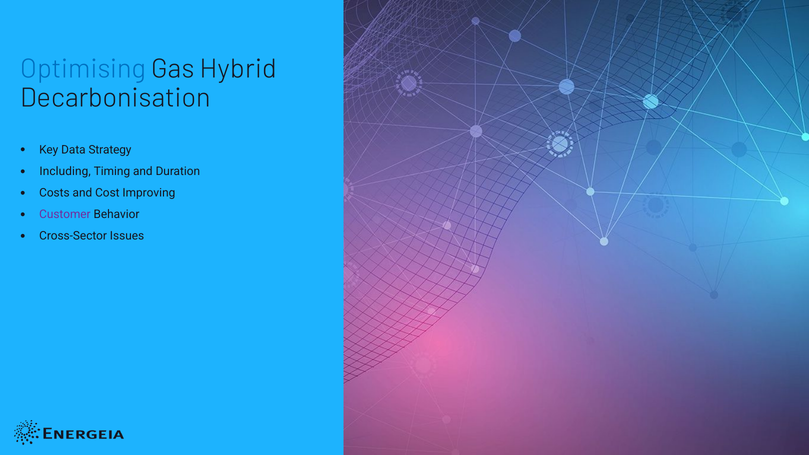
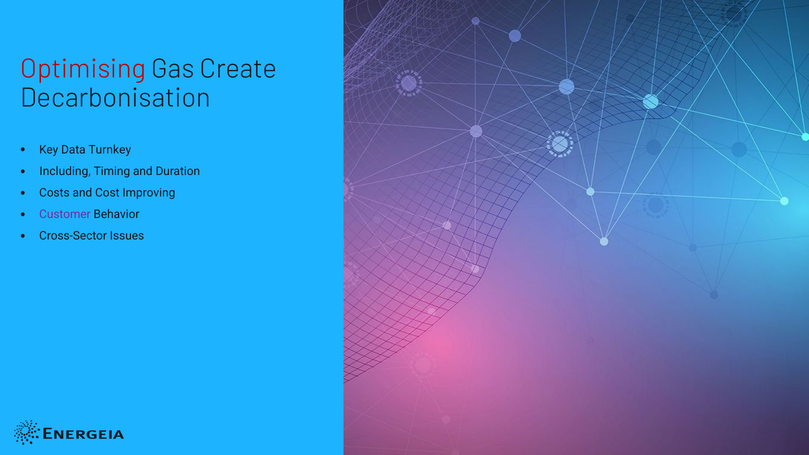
Optimising colour: blue -> red
Hybrid: Hybrid -> Create
Strategy: Strategy -> Turnkey
